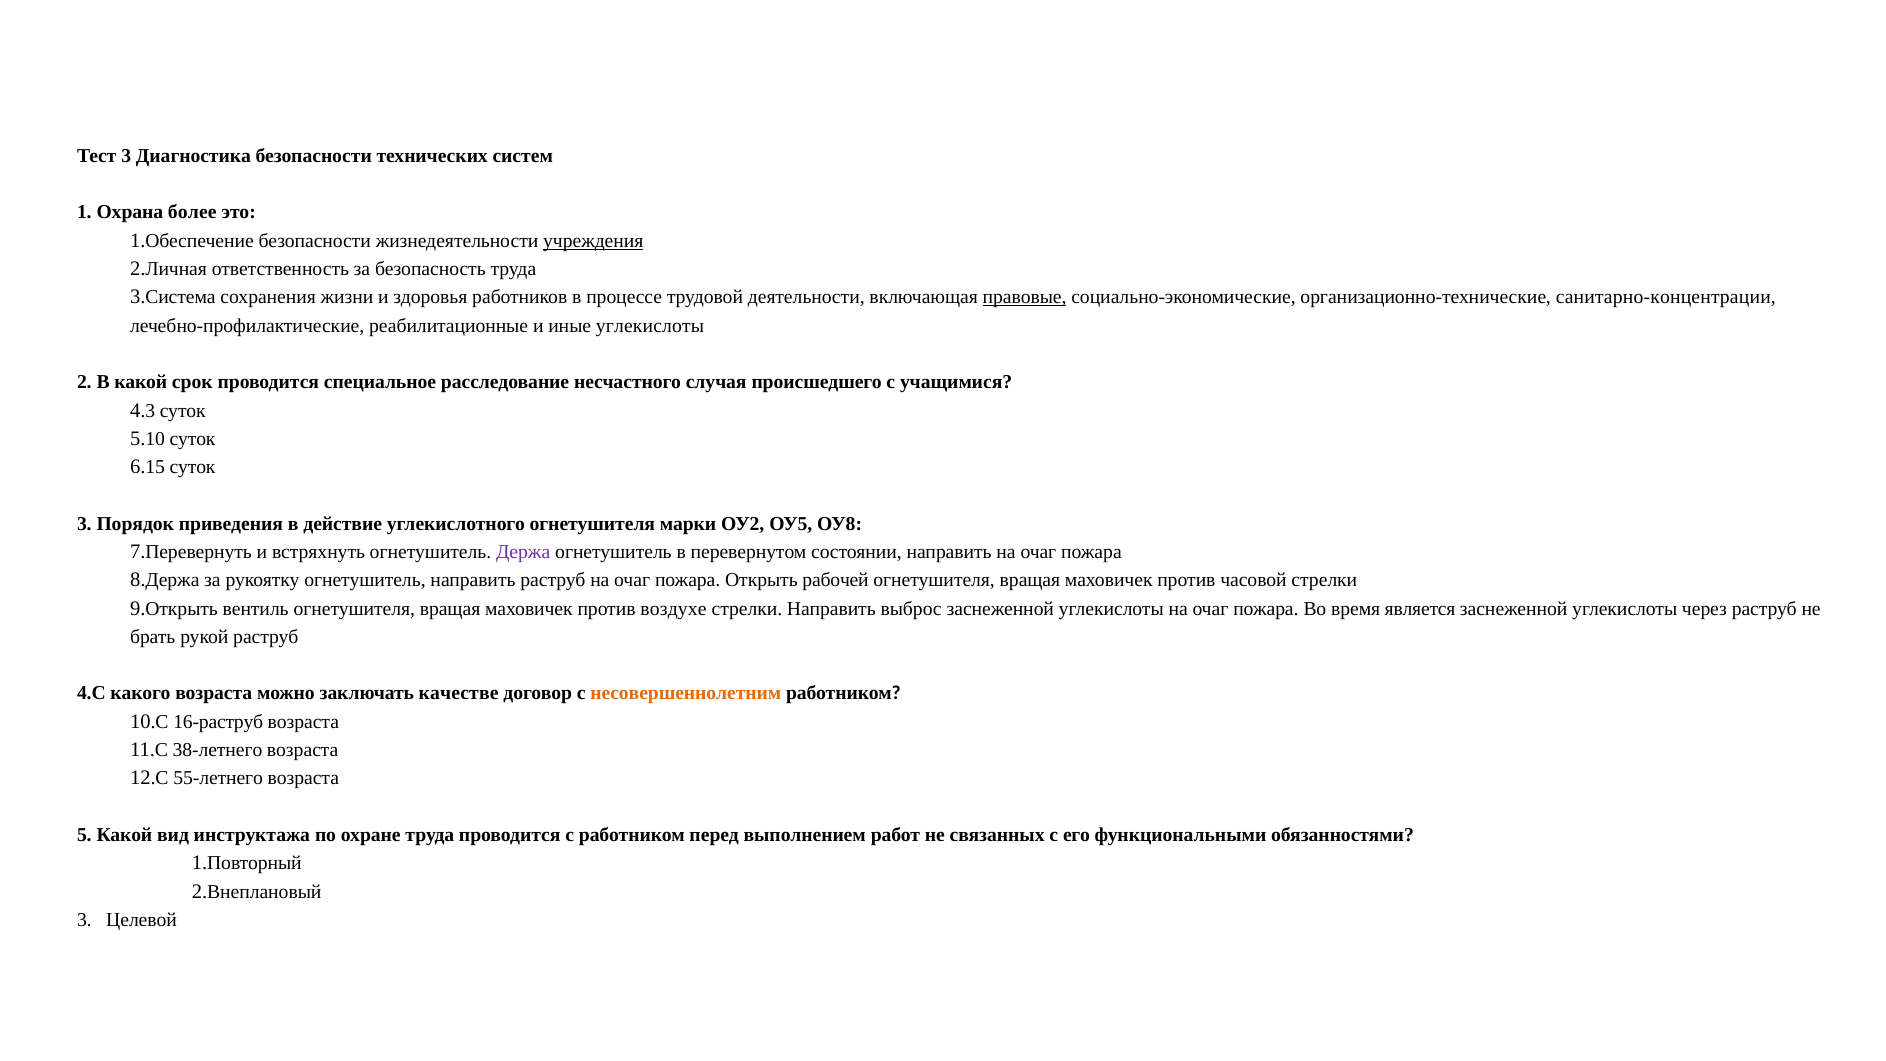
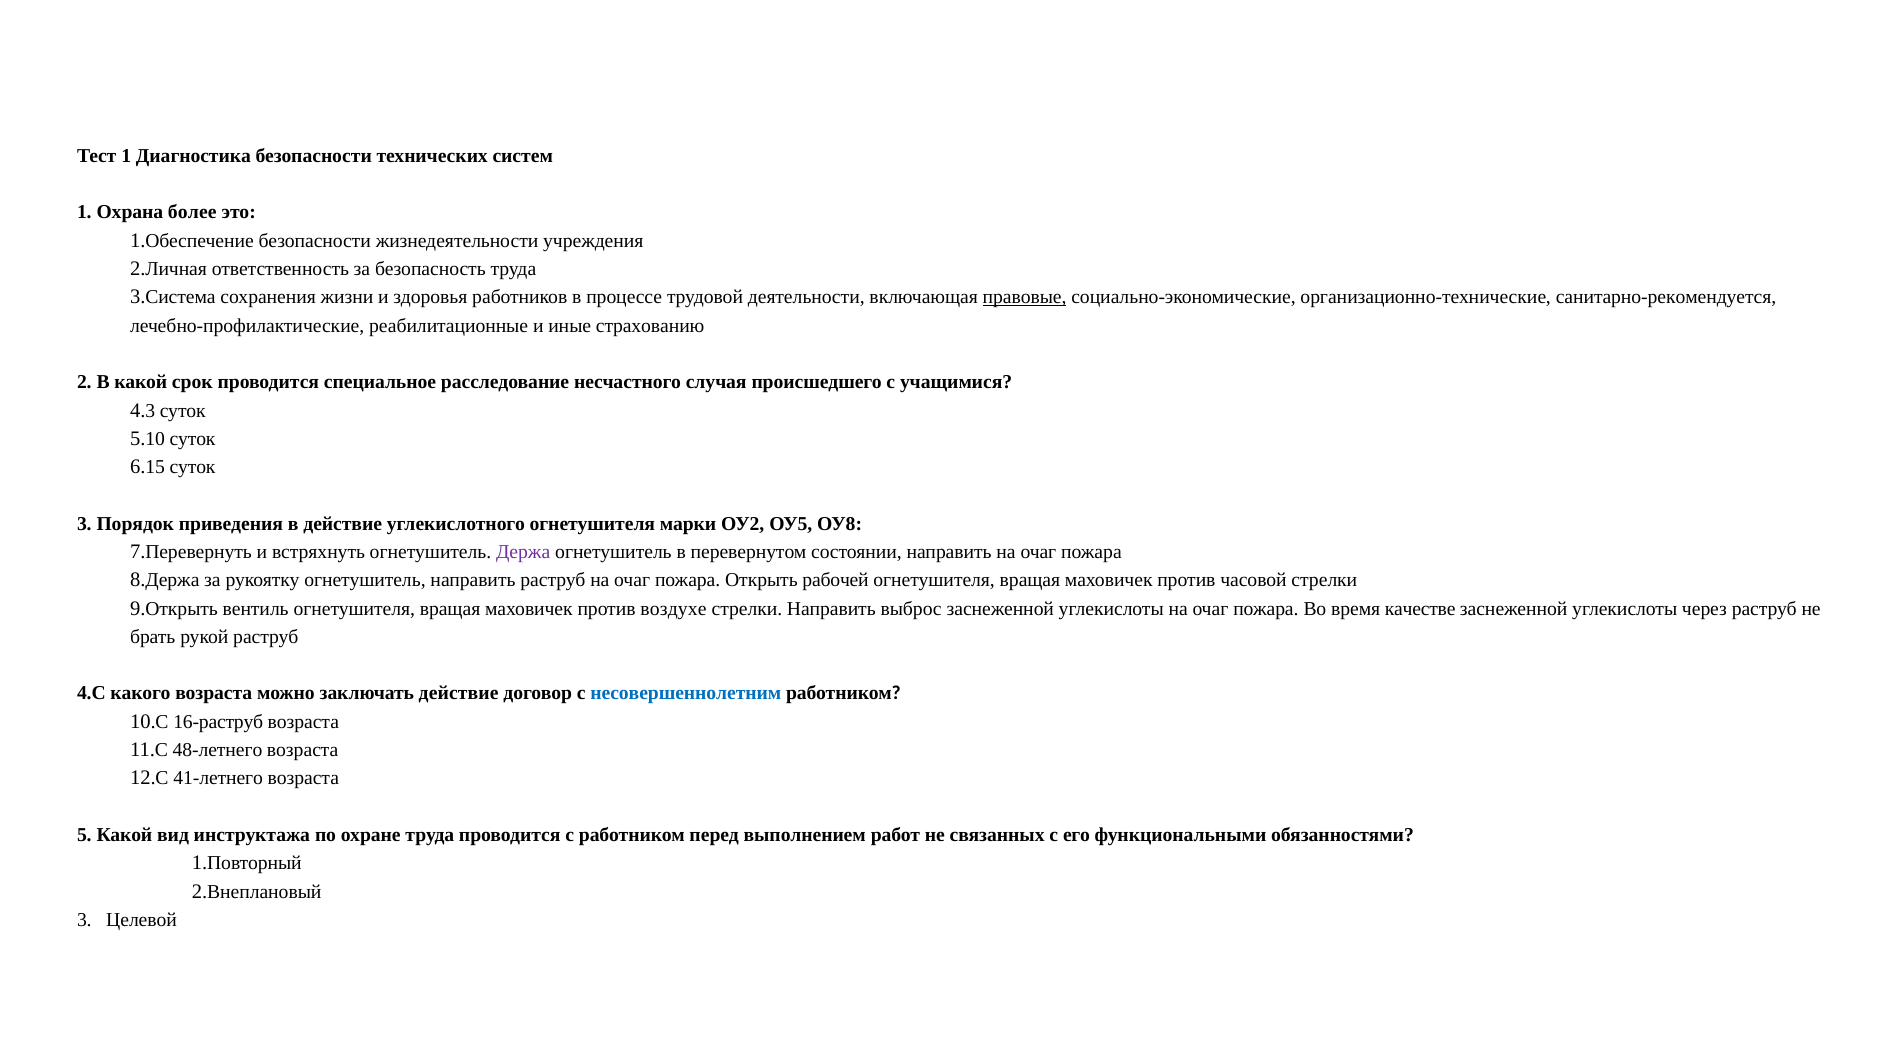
Тест 3: 3 -> 1
учреждения underline: present -> none
санитарно-концентрации: санитарно-концентрации -> санитарно-рекомендуется
иные углекислоты: углекислоты -> страхованию
является: является -> качестве
заключать качестве: качестве -> действие
несовершеннолетним colour: orange -> blue
38-летнего: 38-летнего -> 48-летнего
55-летнего: 55-летнего -> 41-летнего
